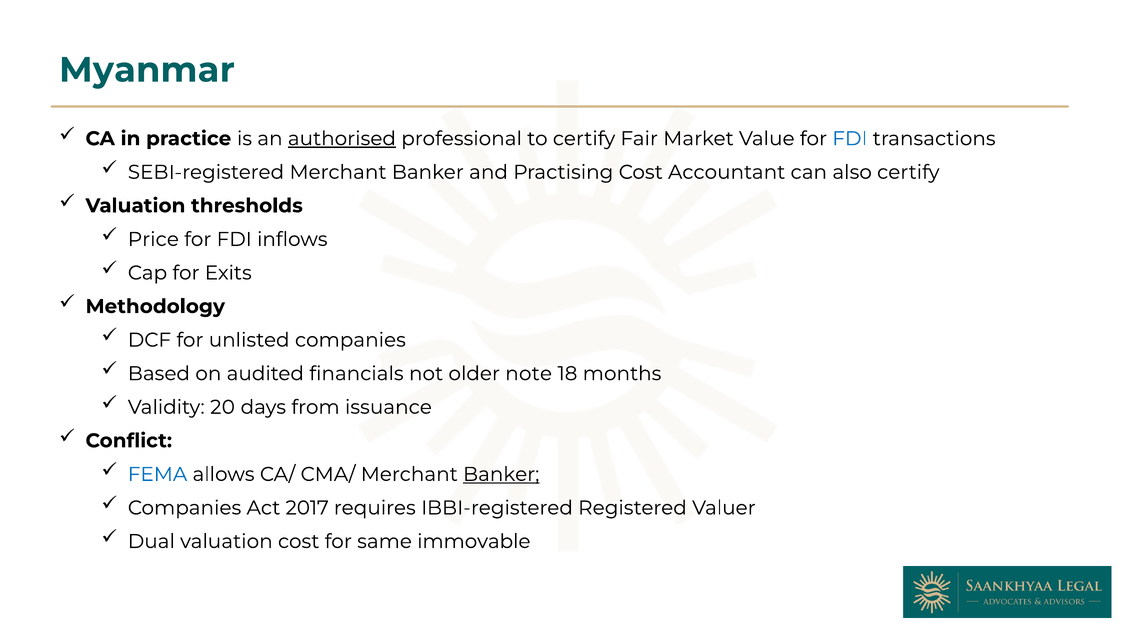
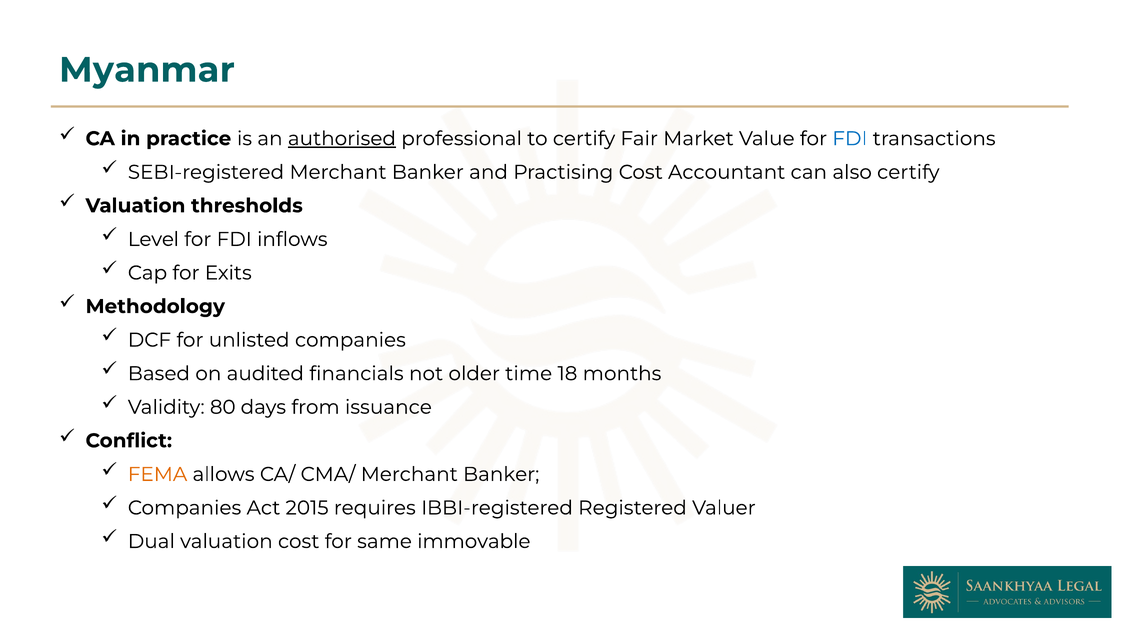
Price: Price -> Level
note: note -> time
20: 20 -> 80
FEMA colour: blue -> orange
Banker at (501, 474) underline: present -> none
2017: 2017 -> 2015
